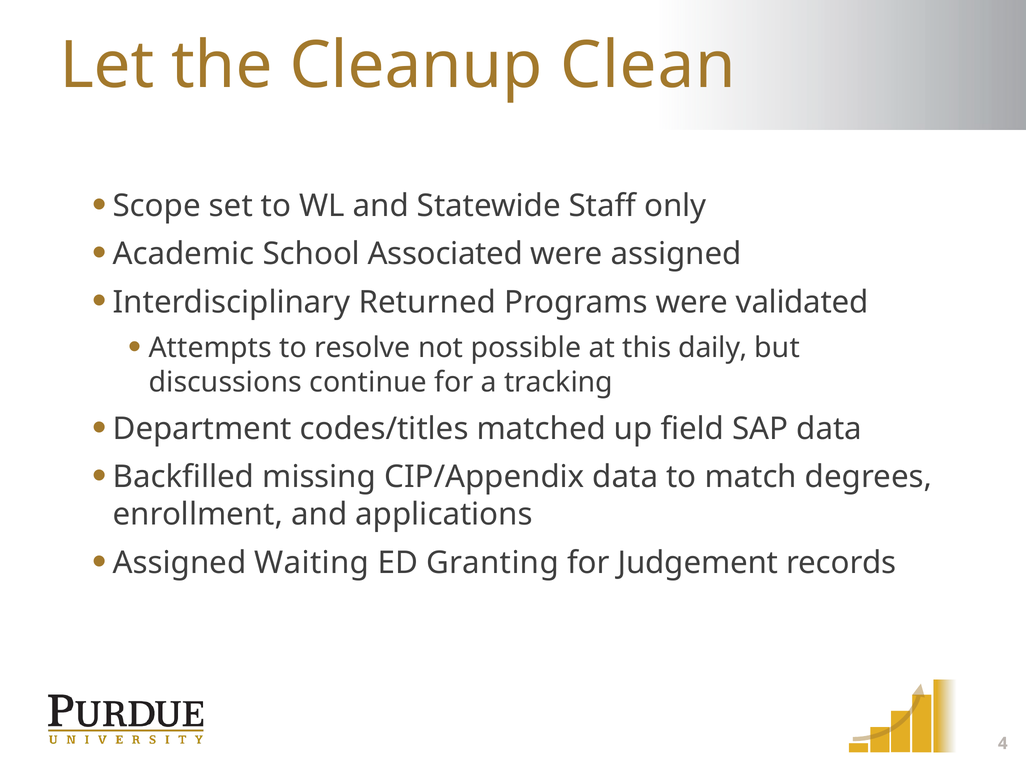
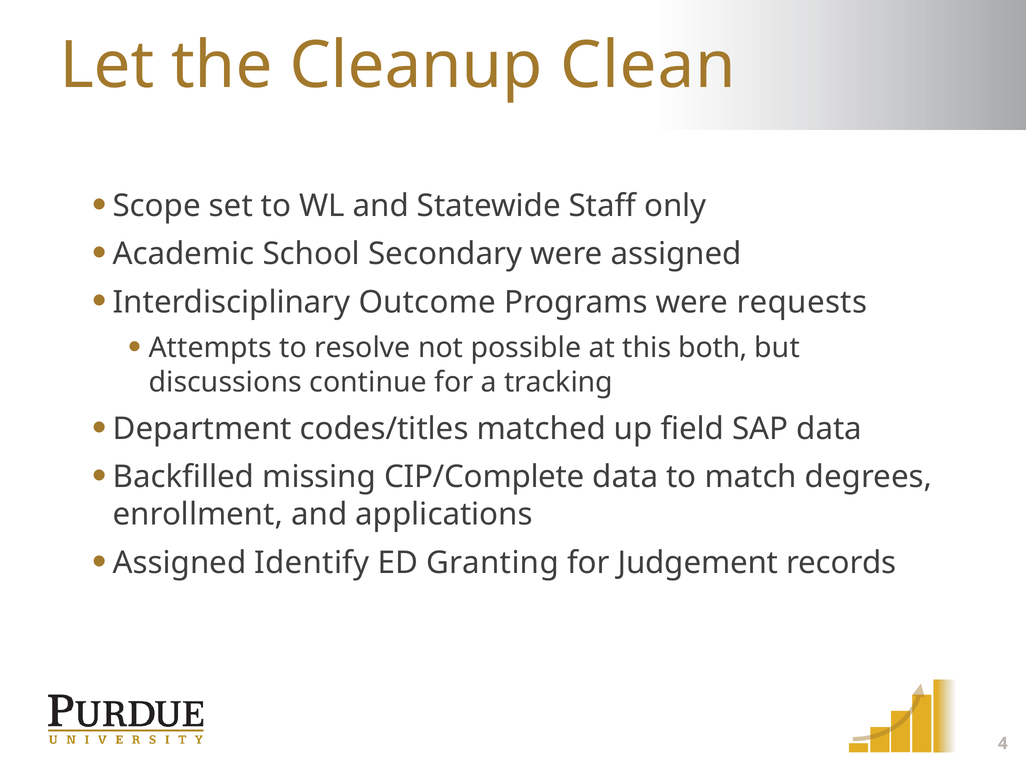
Associated: Associated -> Secondary
Returned: Returned -> Outcome
validated: validated -> requests
daily: daily -> both
CIP/Appendix: CIP/Appendix -> CIP/Complete
Waiting: Waiting -> Identify
